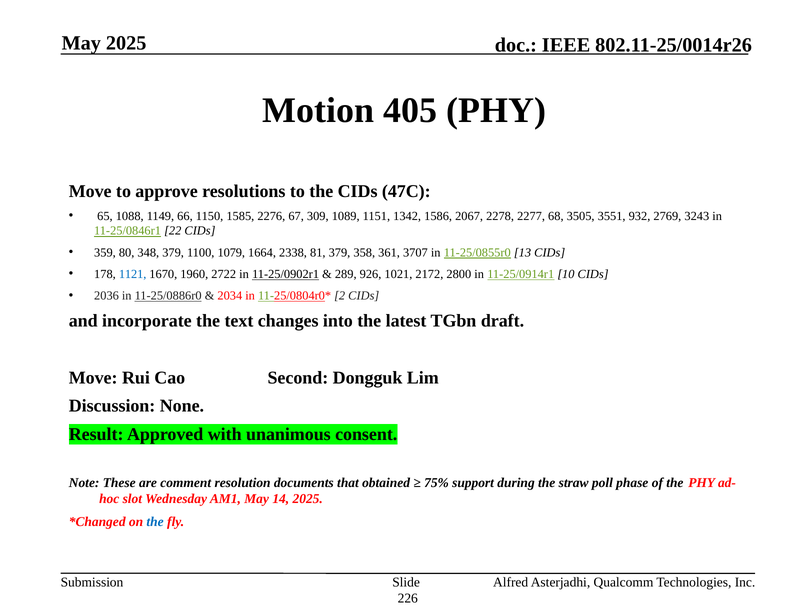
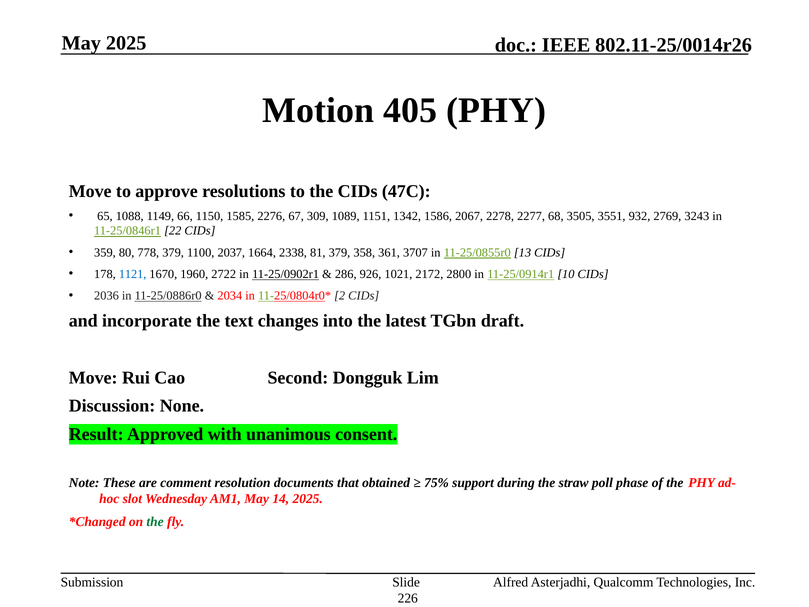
348: 348 -> 778
1079: 1079 -> 2037
289: 289 -> 286
the at (155, 522) colour: blue -> green
